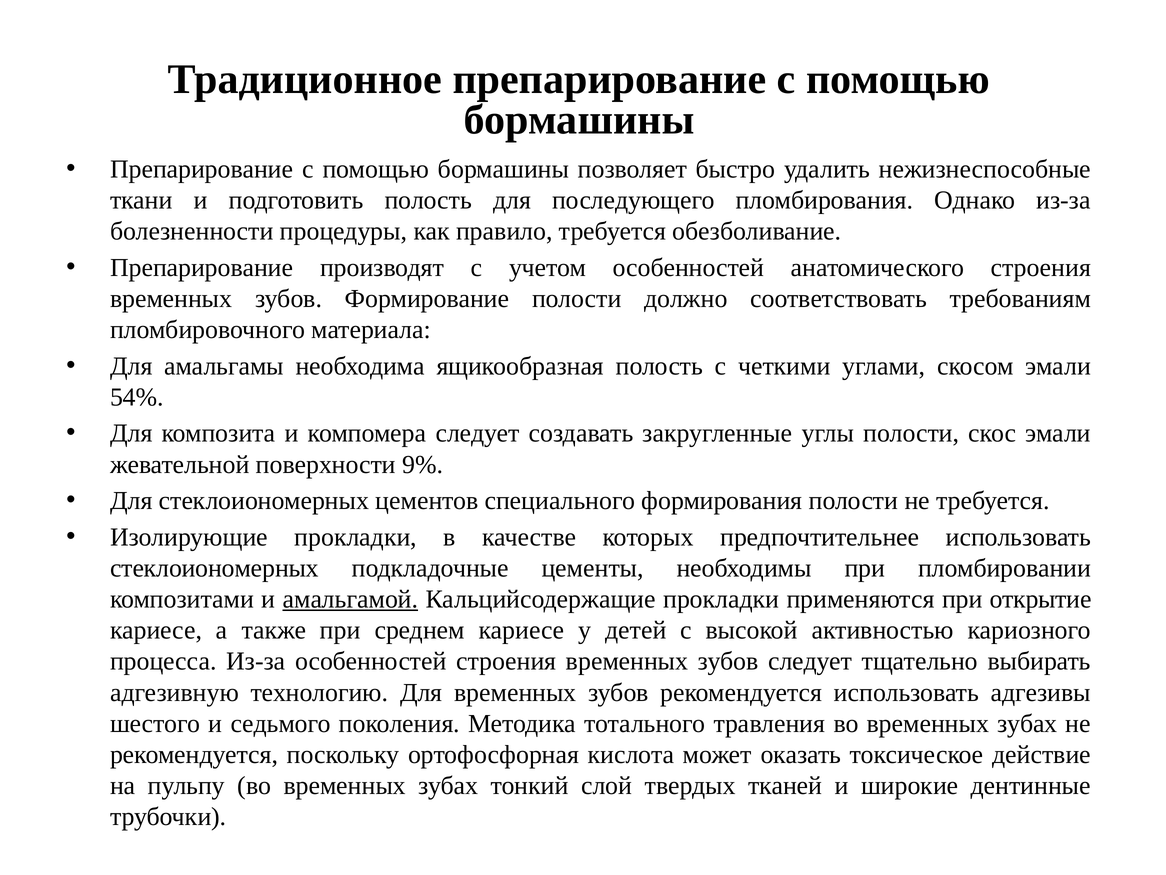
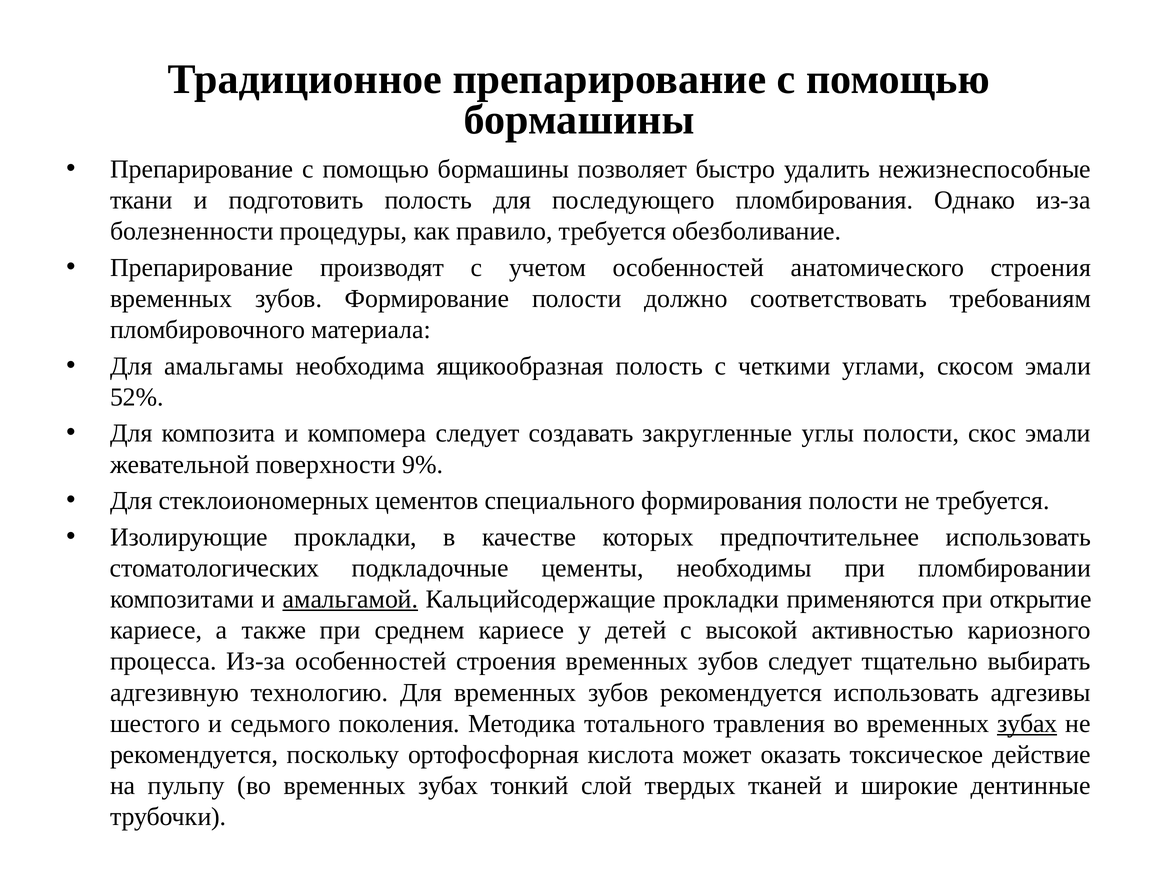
54%: 54% -> 52%
стеклоиономерных at (214, 568): стеклоиономерных -> стоматологических
зубах at (1027, 723) underline: none -> present
